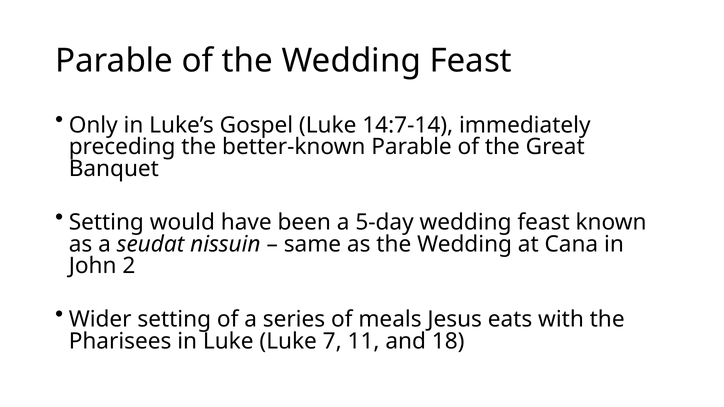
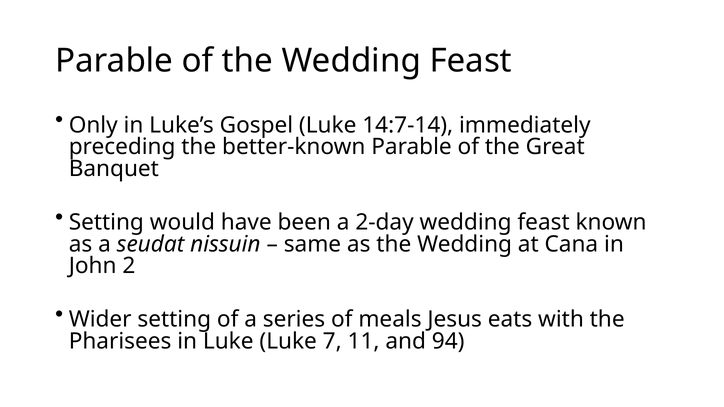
5-day: 5-day -> 2-day
18: 18 -> 94
